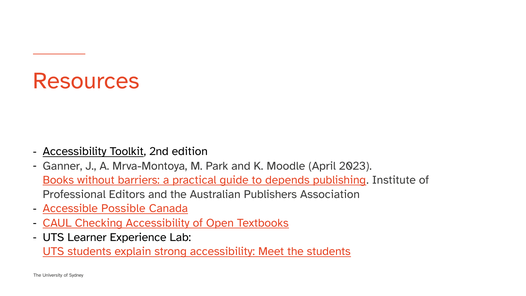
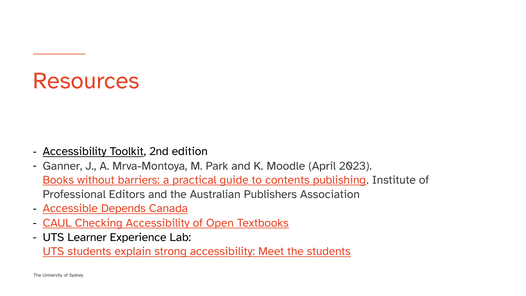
depends: depends -> contents
Possible: Possible -> Depends
